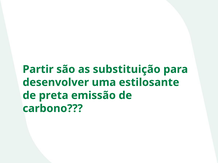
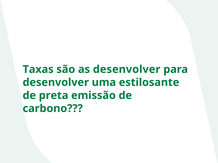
Partir: Partir -> Taxas
as substituição: substituição -> desenvolver
